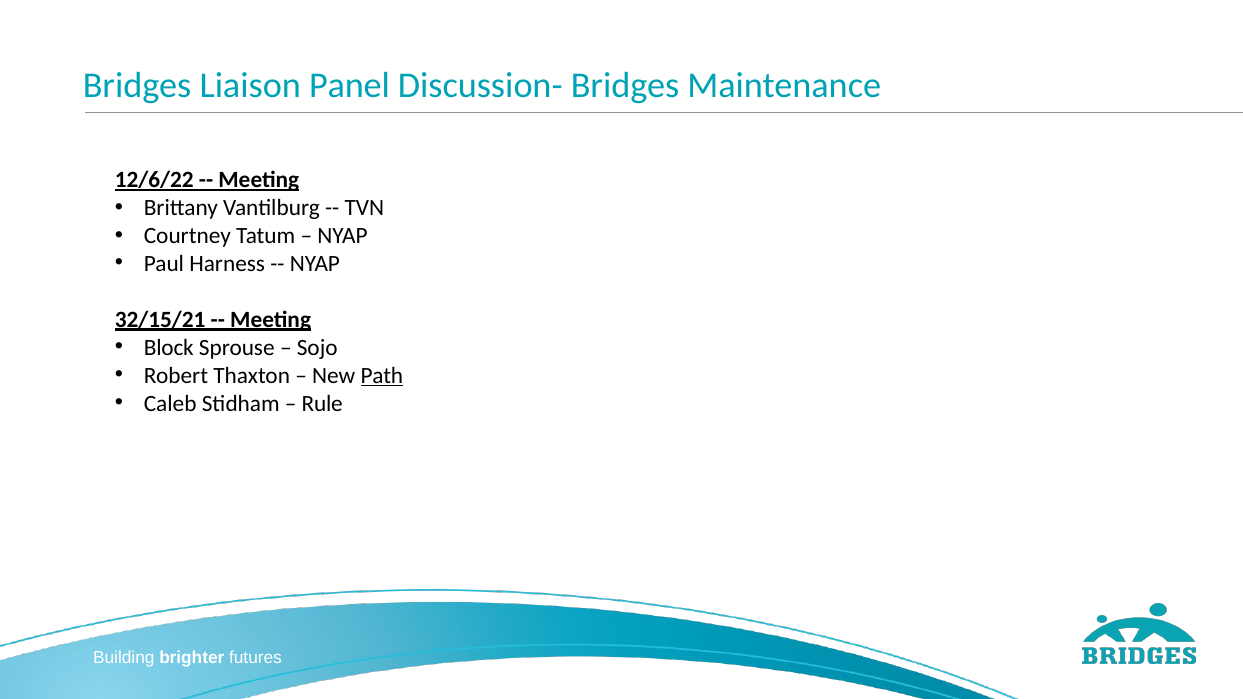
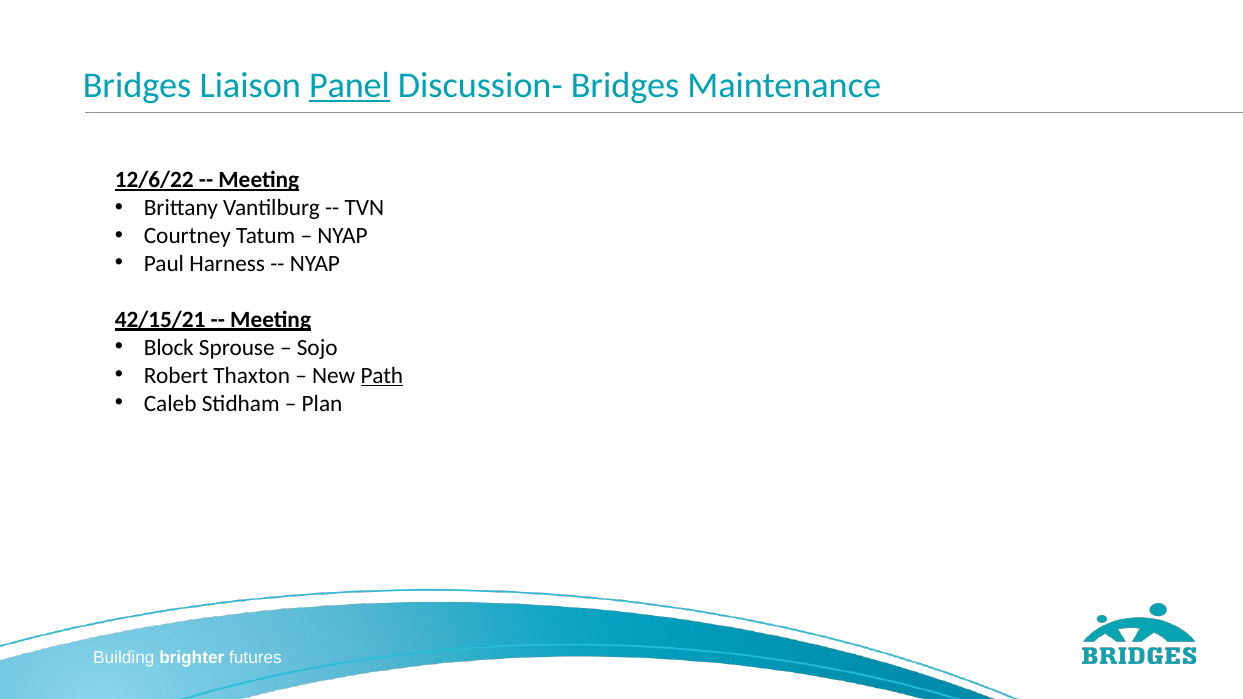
Panel underline: none -> present
32/15/21: 32/15/21 -> 42/15/21
Rule: Rule -> Plan
